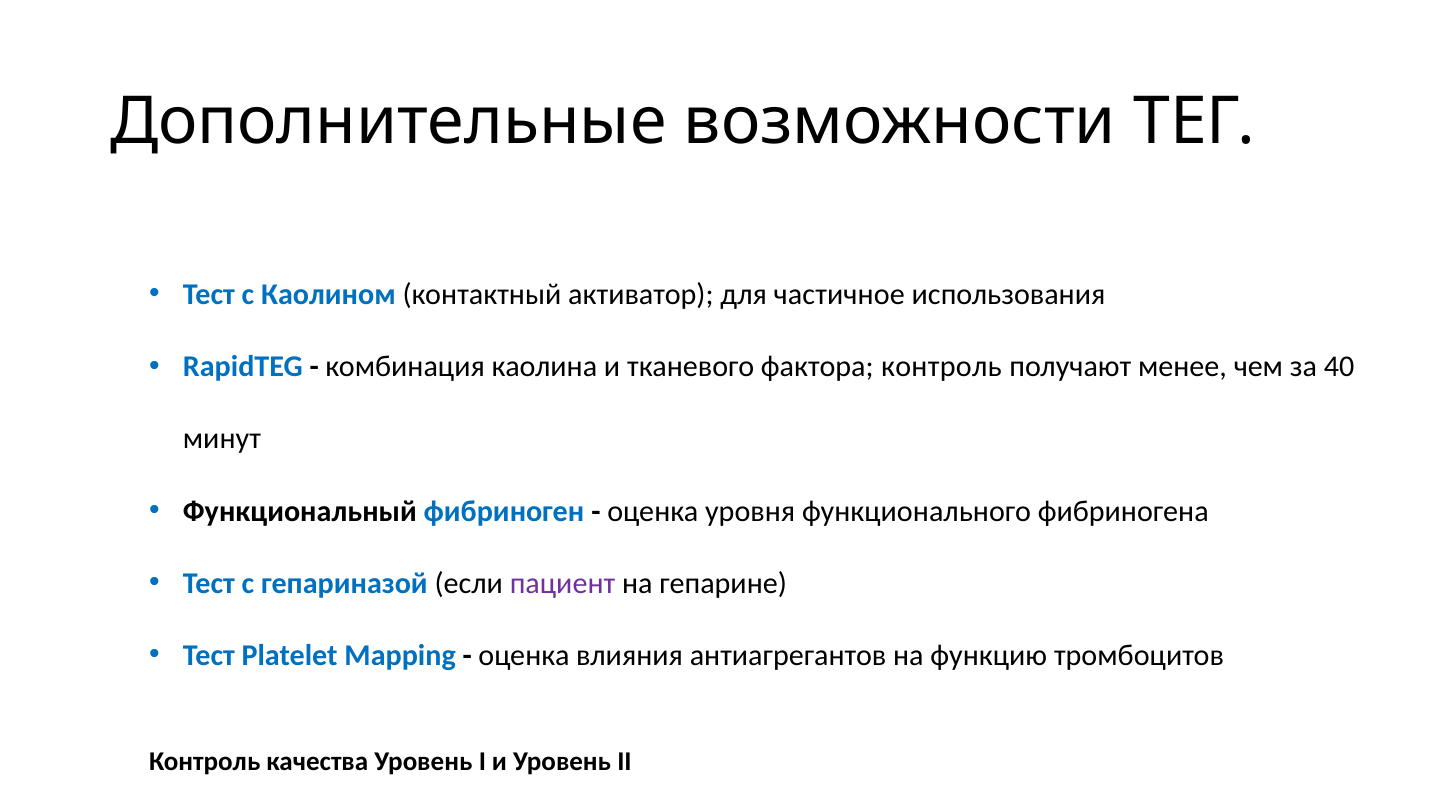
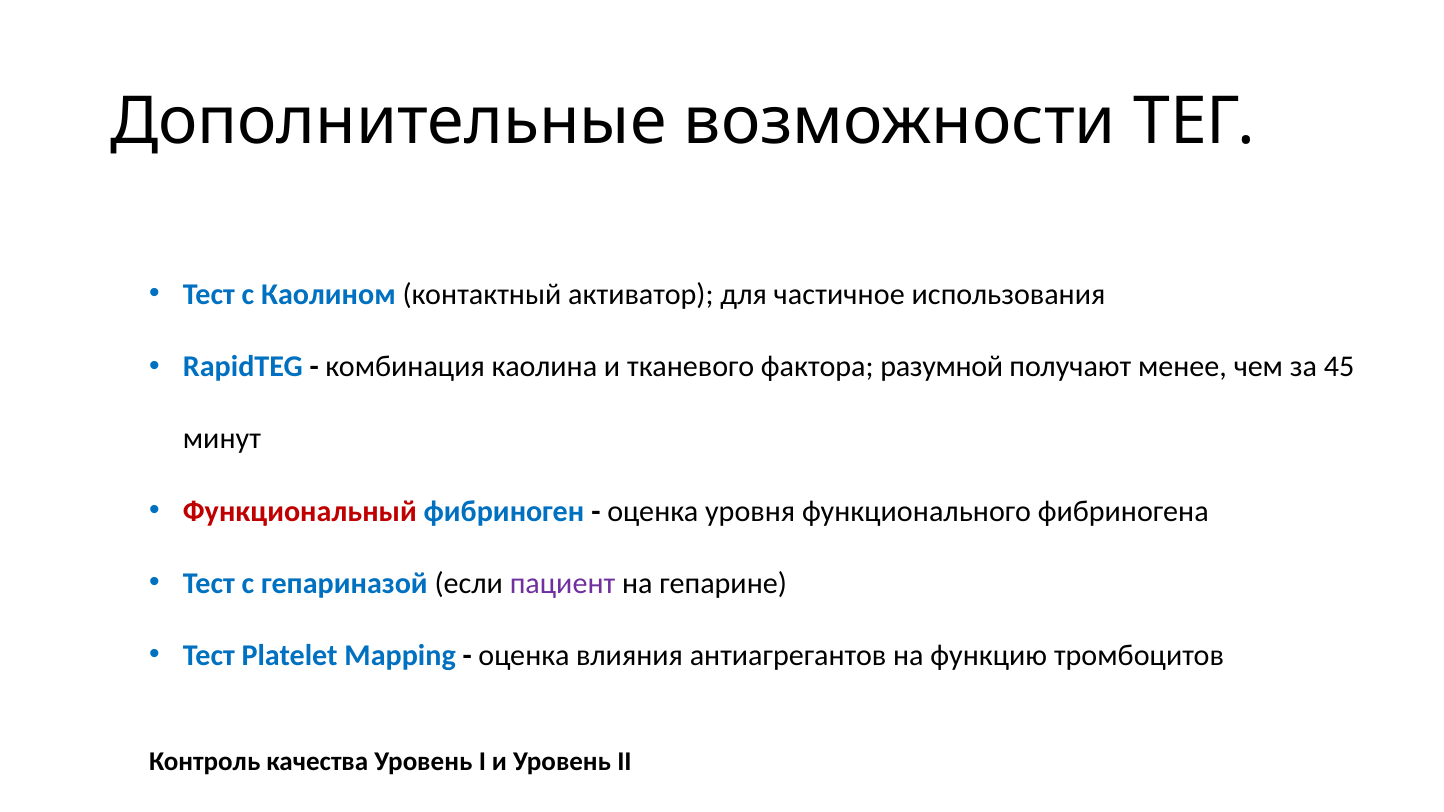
фактора контроль: контроль -> разумной
40: 40 -> 45
Функциональный colour: black -> red
